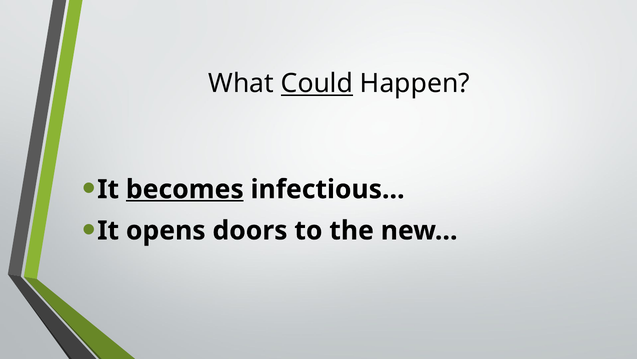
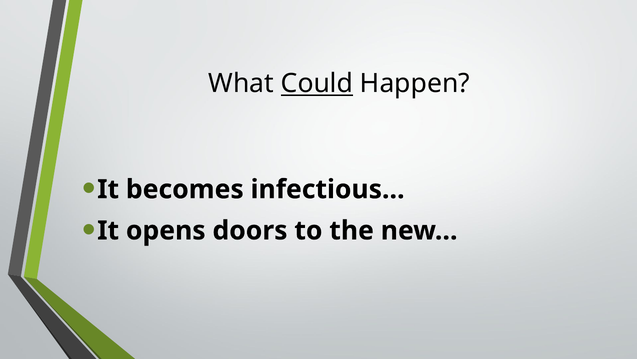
becomes underline: present -> none
